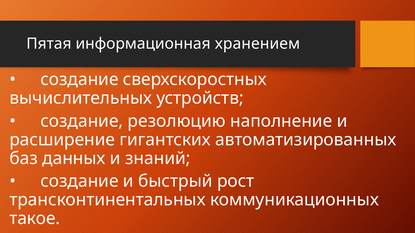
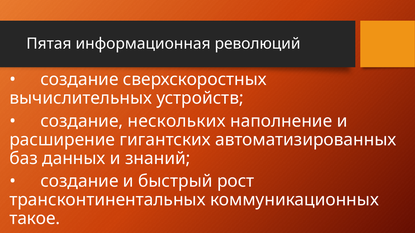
хранением: хранением -> революций
резолюцию: резолюцию -> нескольких
